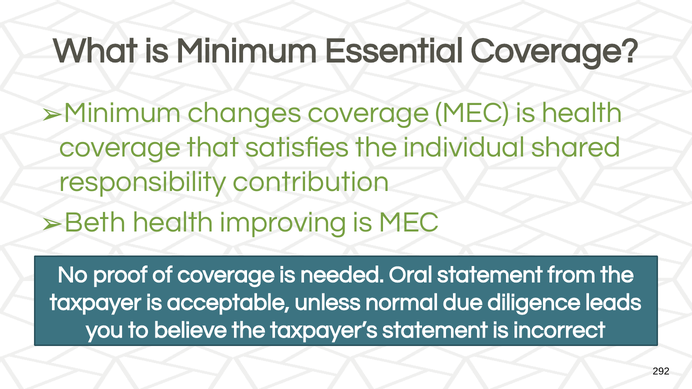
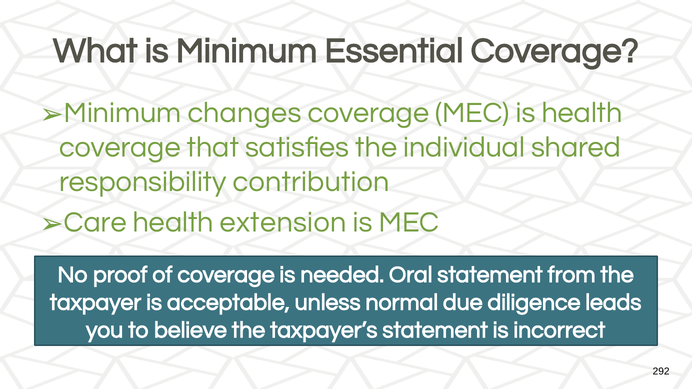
Beth: Beth -> Care
improving: improving -> extension
